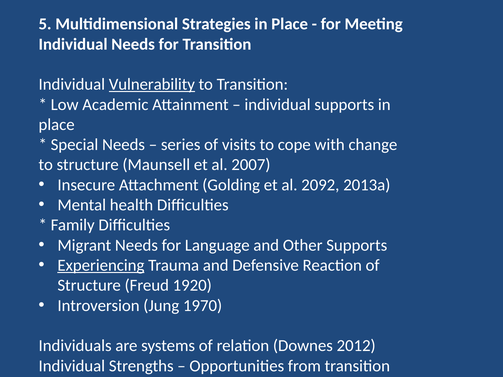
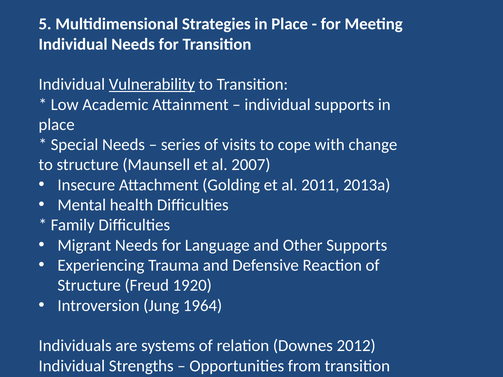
2092: 2092 -> 2011
Experiencing underline: present -> none
1970: 1970 -> 1964
